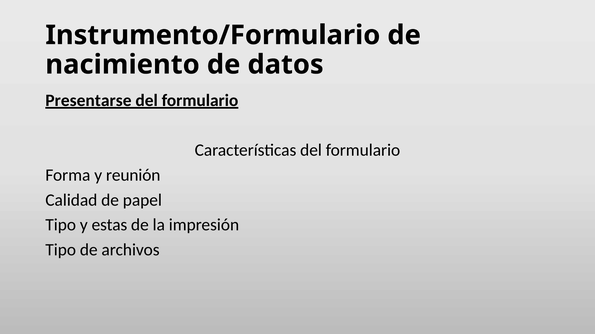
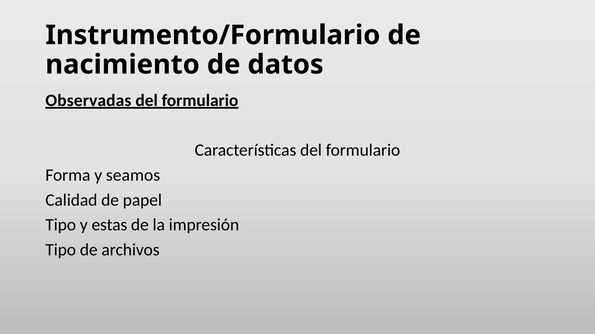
Presentarse: Presentarse -> Observadas
reunión: reunión -> seamos
